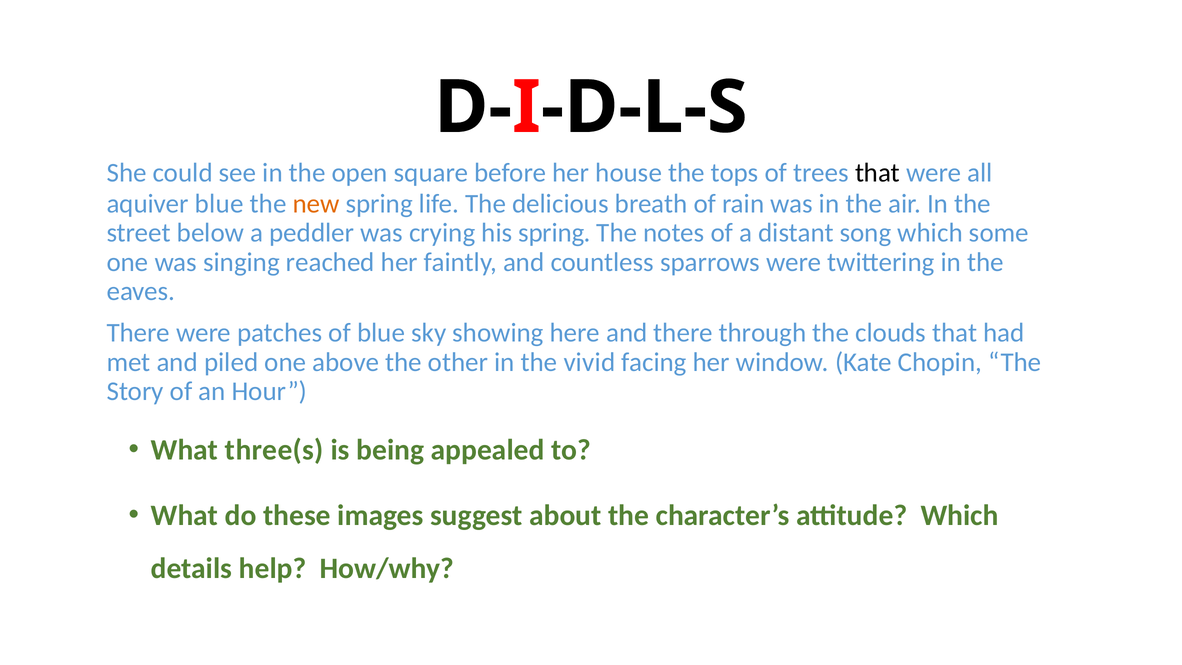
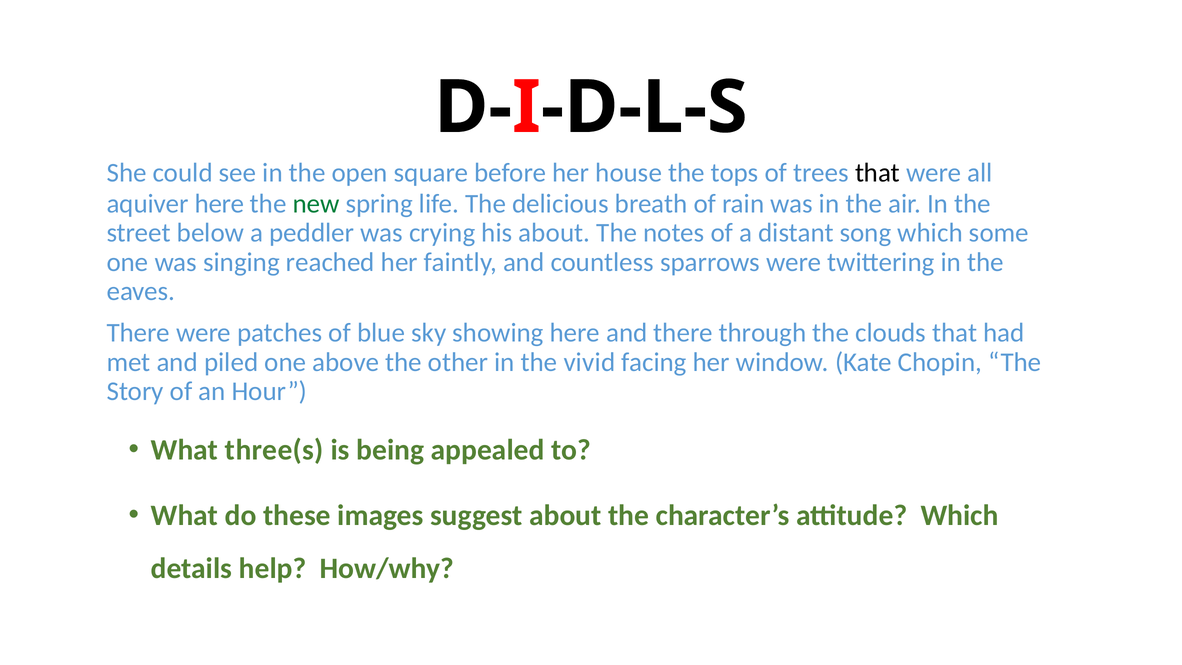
aquiver blue: blue -> here
new colour: orange -> green
his spring: spring -> about
